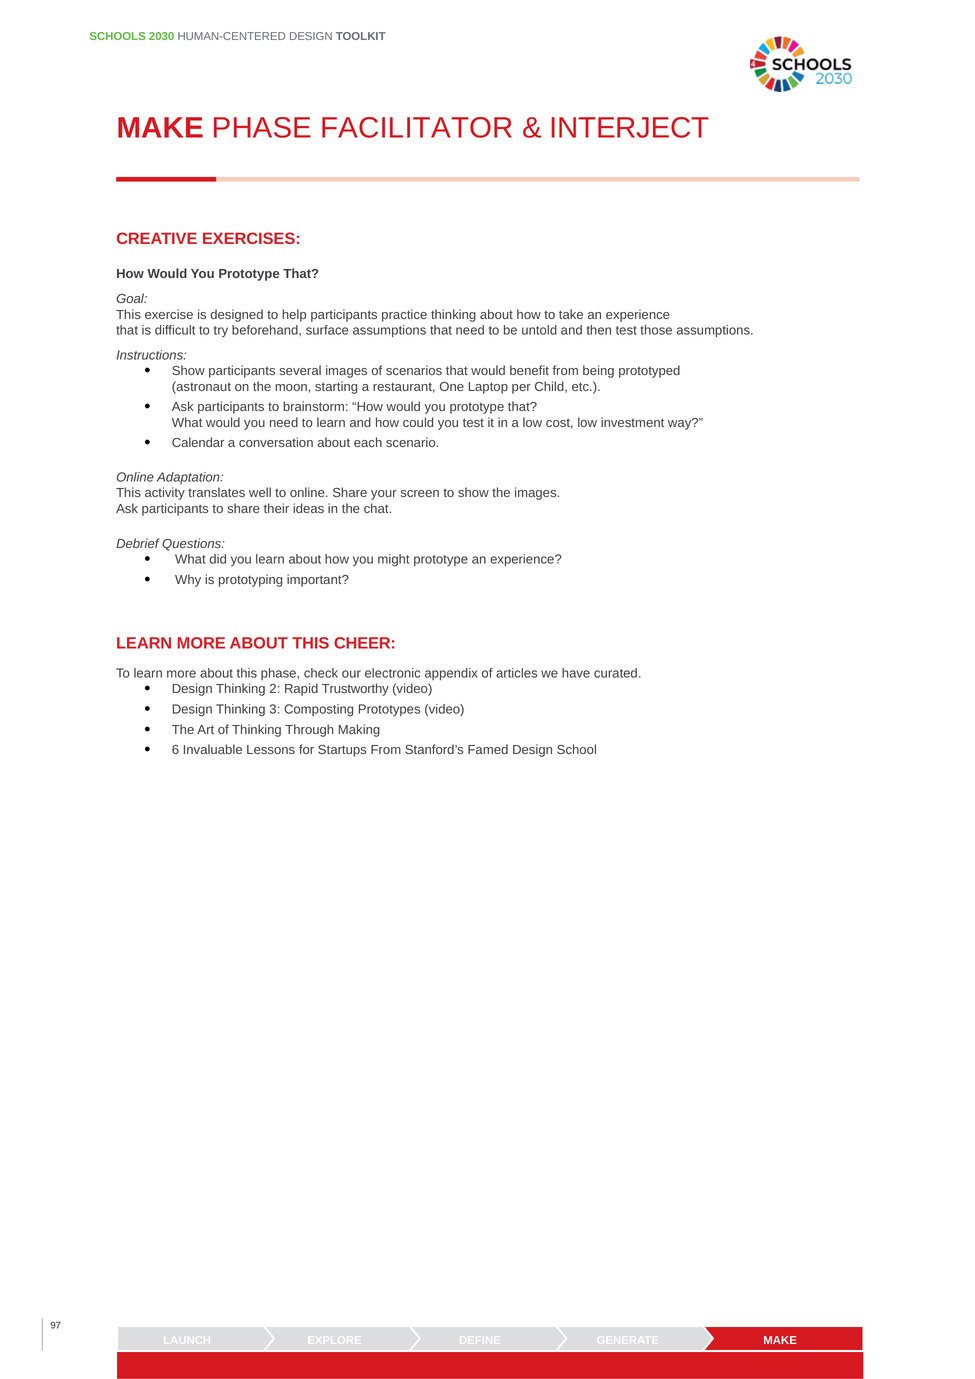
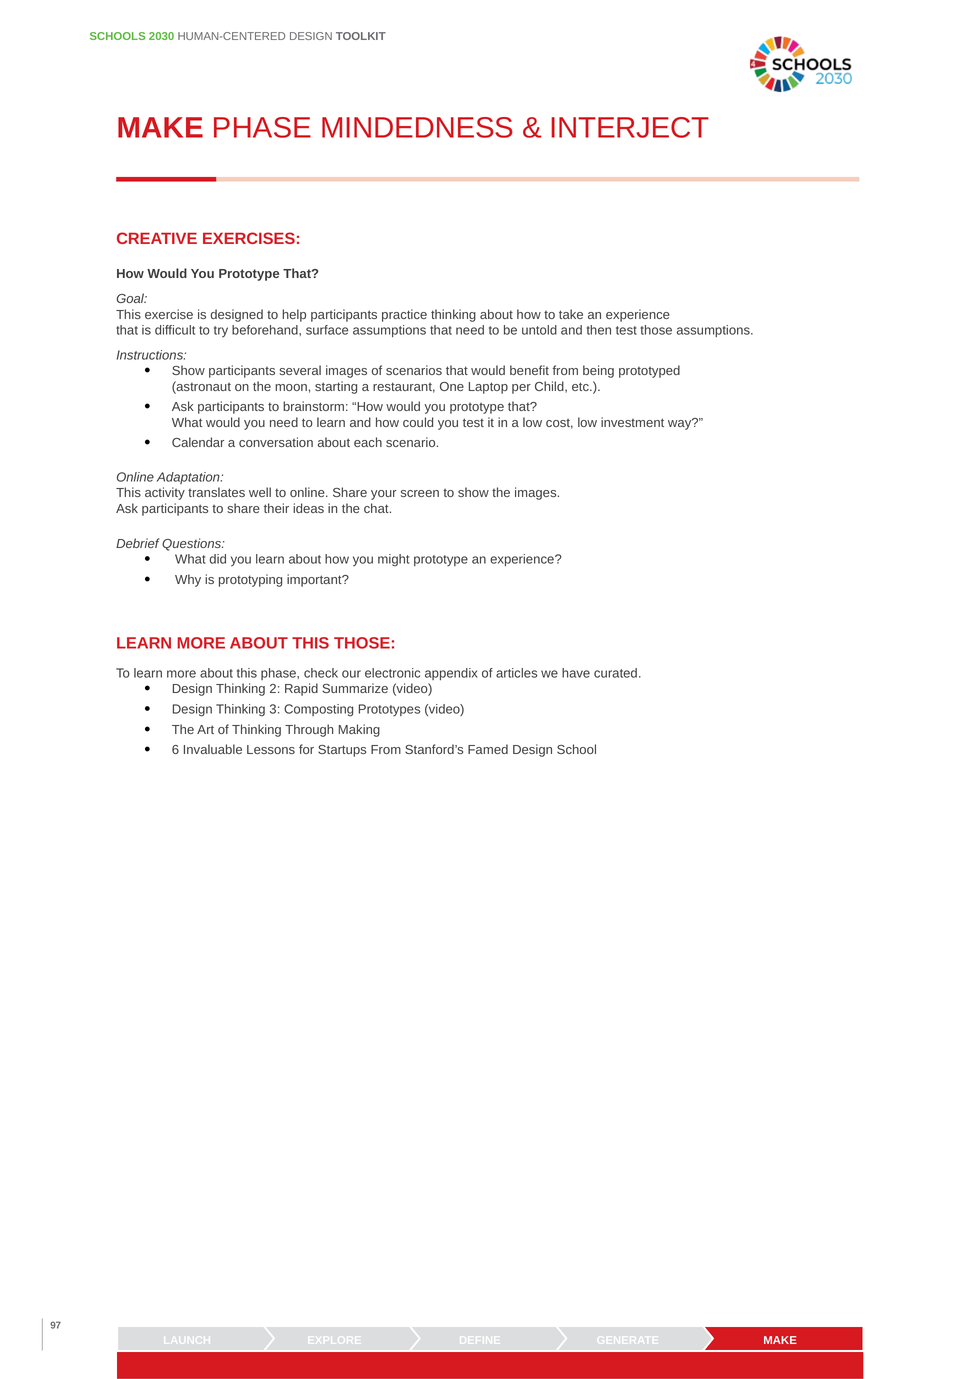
FACILITATOR: FACILITATOR -> MINDEDNESS
THIS CHEER: CHEER -> THOSE
Trustworthy: Trustworthy -> Summarize
